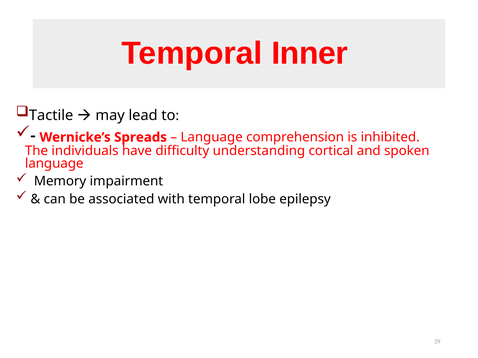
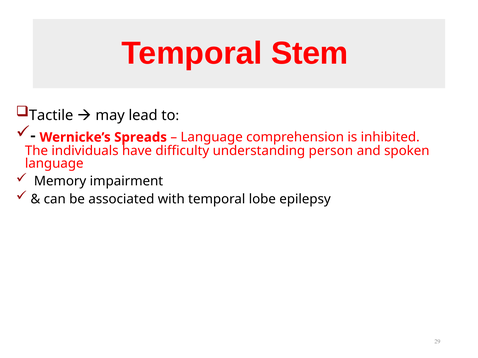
Inner: Inner -> Stem
cortical: cortical -> person
